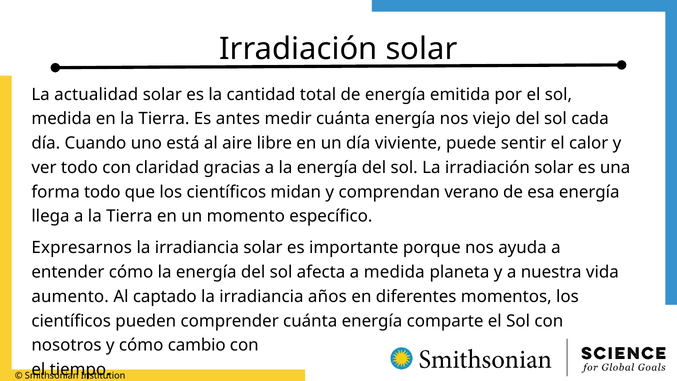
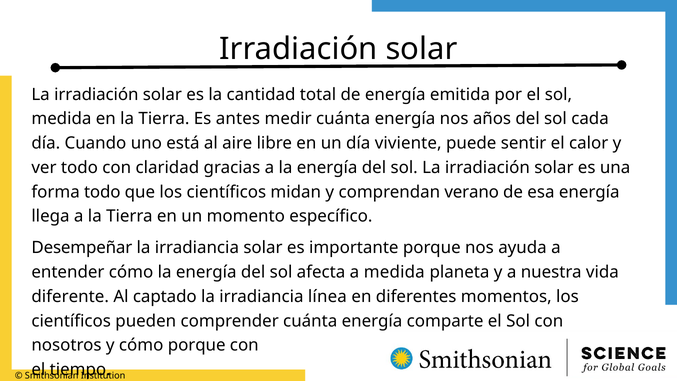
actualidad at (96, 94): actualidad -> irradiación
viejo: viejo -> años
Expresarnos: Expresarnos -> Desempeñar
aumento: aumento -> diferente
años: años -> línea
cómo cambio: cambio -> porque
